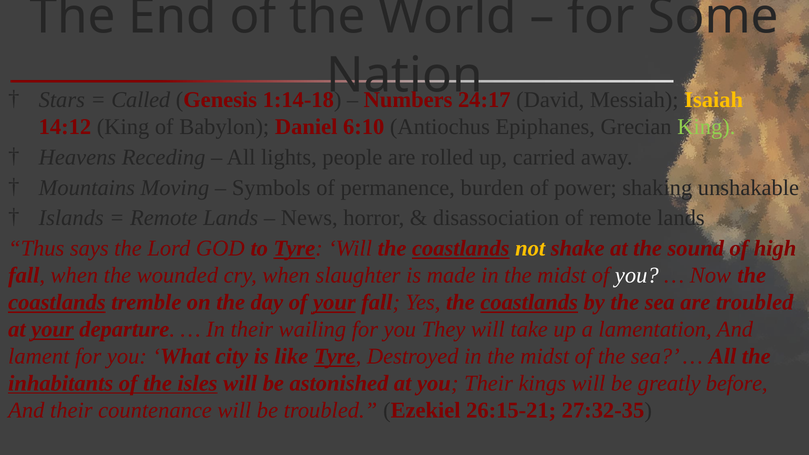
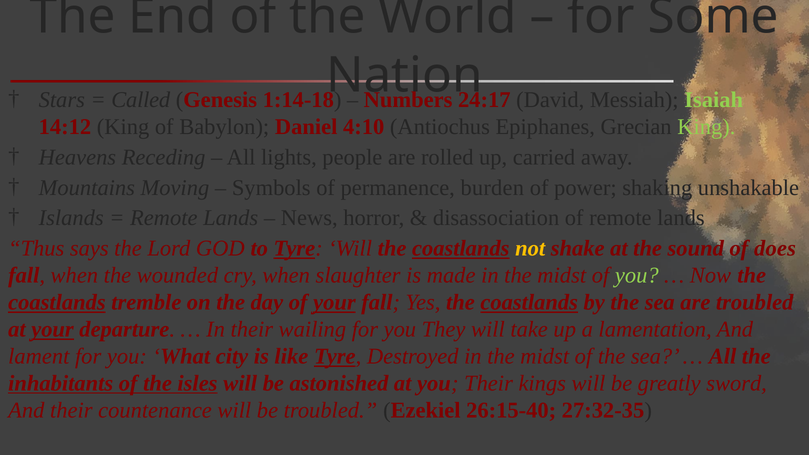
Isaiah colour: yellow -> light green
6:10: 6:10 -> 4:10
high: high -> does
you at (637, 275) colour: white -> light green
before: before -> sword
26:15-21: 26:15-21 -> 26:15-40
